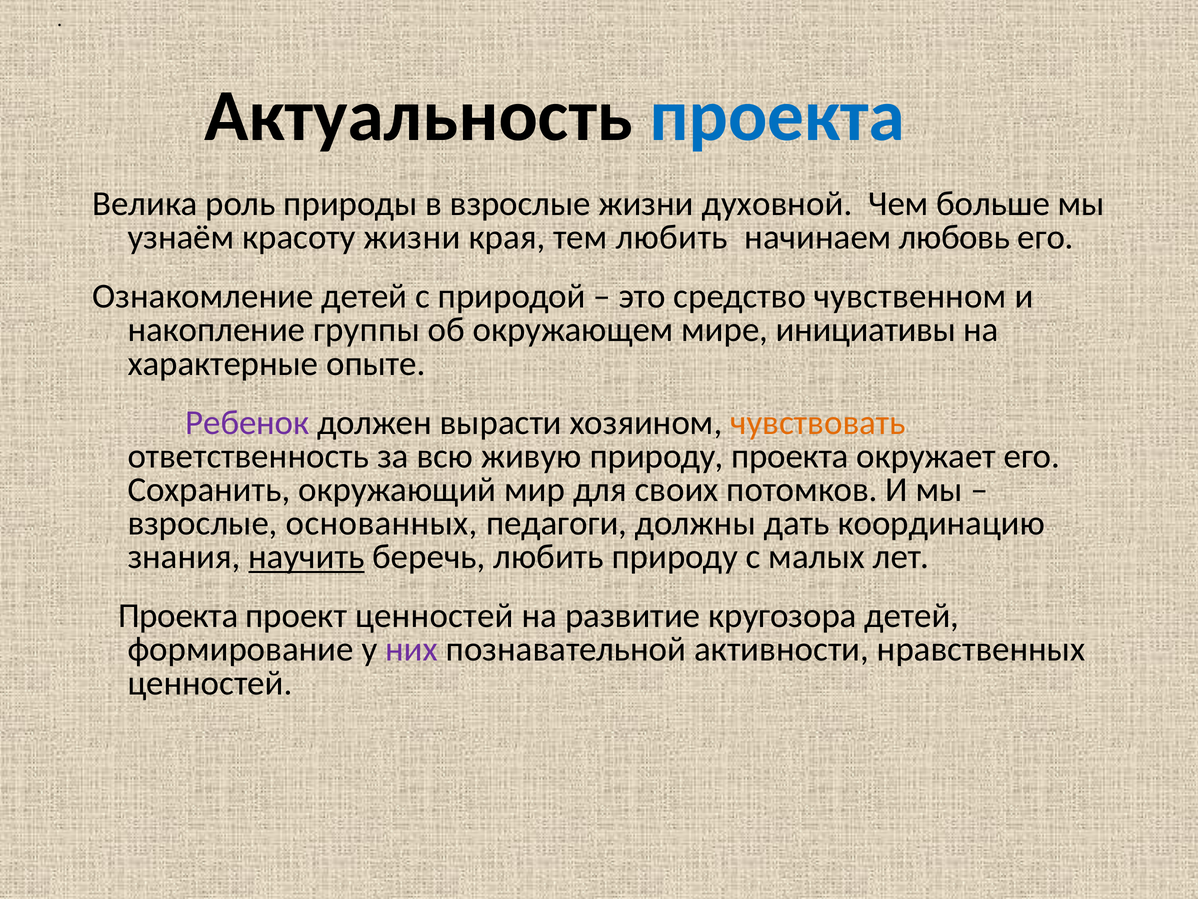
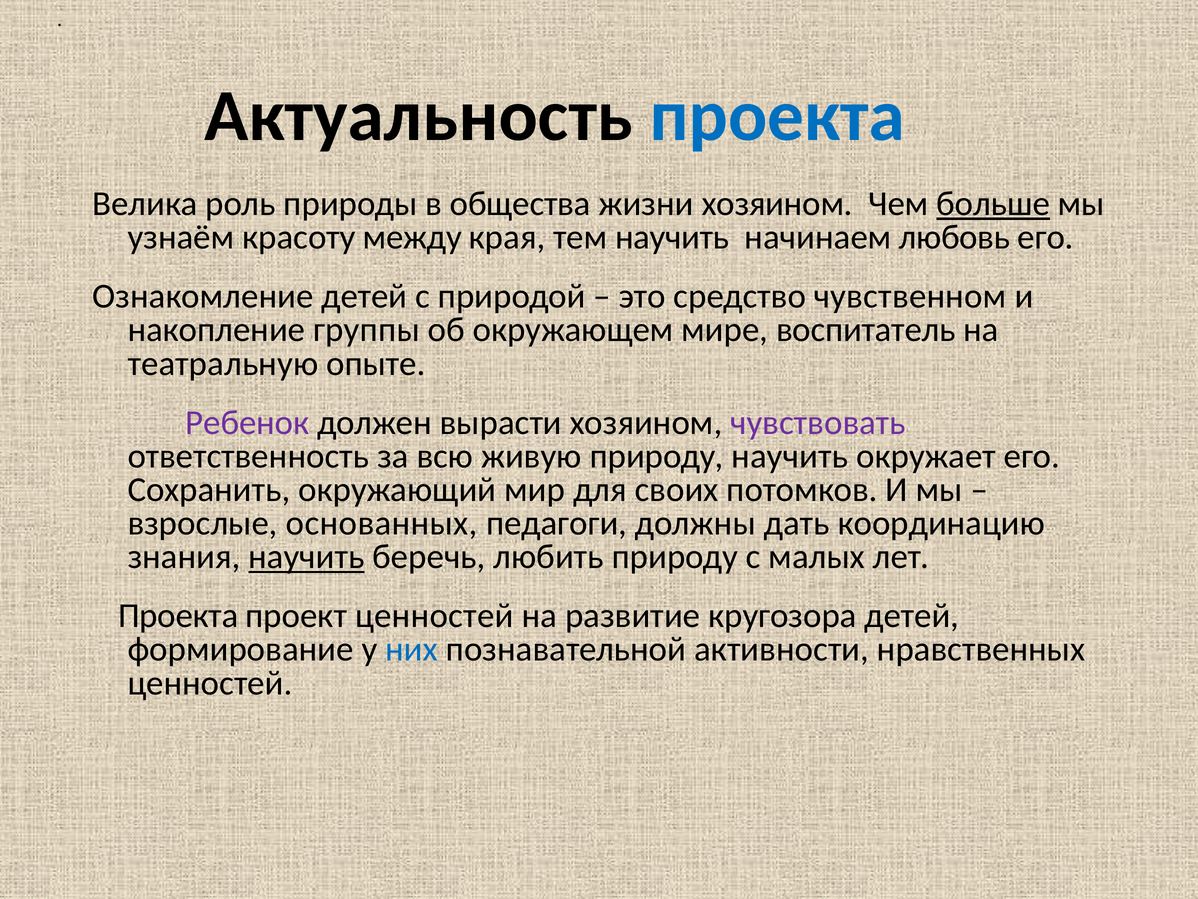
в взрослые: взрослые -> общества
жизни духовной: духовной -> хозяином
больше underline: none -> present
красоту жизни: жизни -> между
тем любить: любить -> научить
инициативы: инициативы -> воспитатель
характерные: характерные -> театральную
чувствовать colour: orange -> purple
природу проекта: проекта -> научить
них colour: purple -> blue
